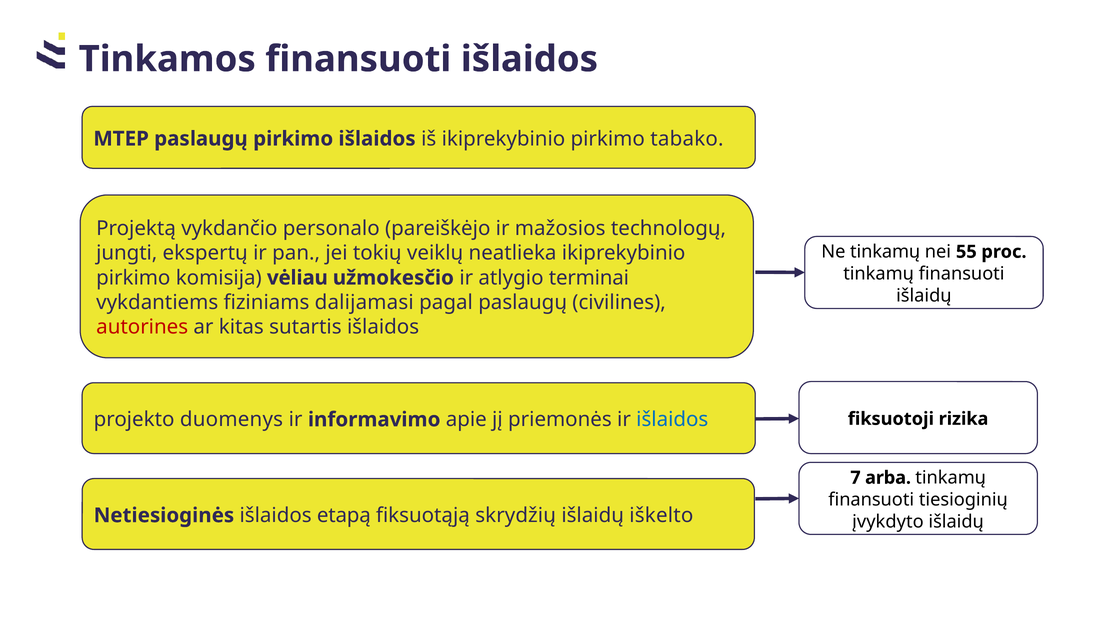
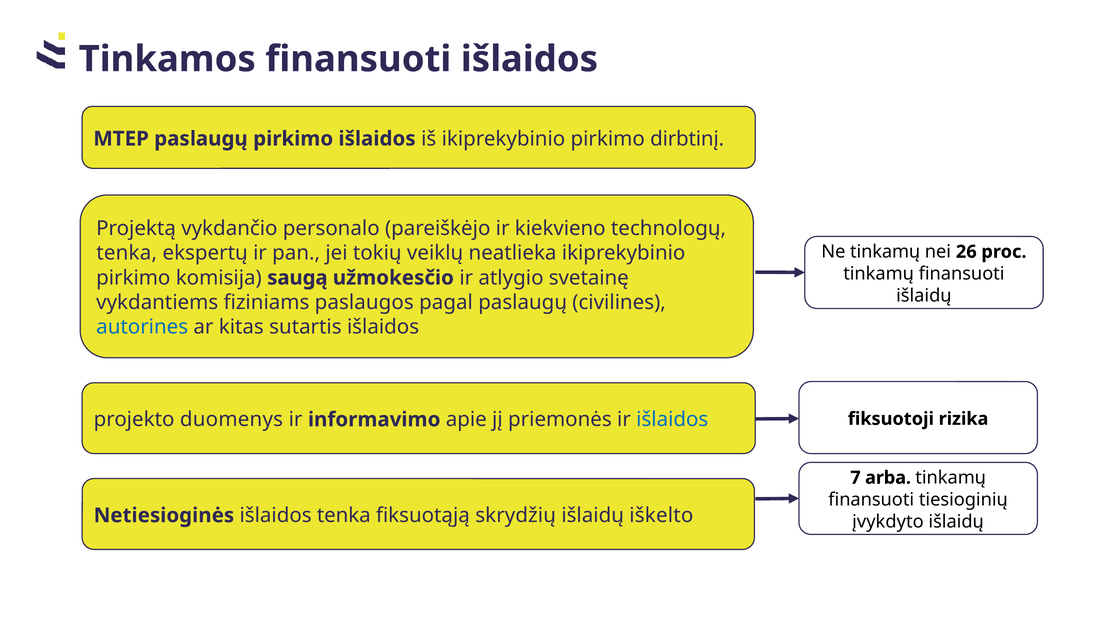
tabako: tabako -> dirbtinį
mažosios: mažosios -> kiekvieno
55: 55 -> 26
jungti at (127, 253): jungti -> tenka
vėliau: vėliau -> saugą
terminai: terminai -> svetainę
dalijamasi: dalijamasi -> paslaugos
autorines colour: red -> blue
išlaidos etapą: etapą -> tenka
